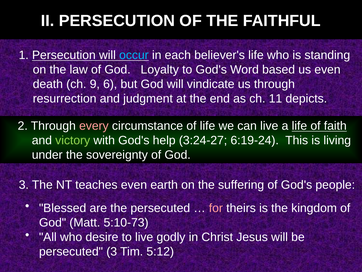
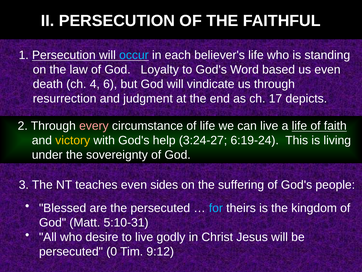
9: 9 -> 4
11: 11 -> 17
victory colour: light green -> yellow
earth: earth -> sides
for colour: pink -> light blue
5:10-73: 5:10-73 -> 5:10-31
persecuted 3: 3 -> 0
5:12: 5:12 -> 9:12
